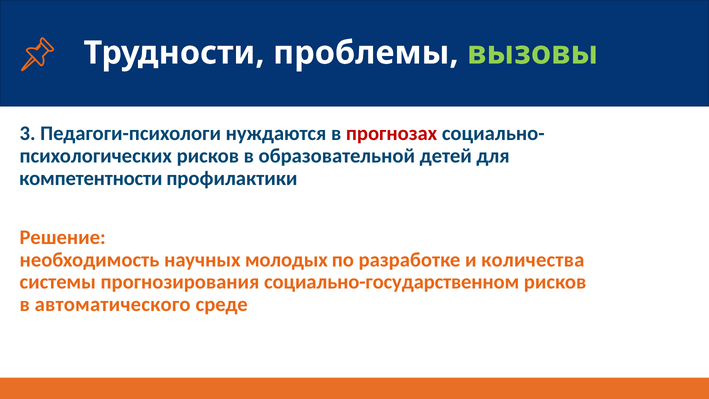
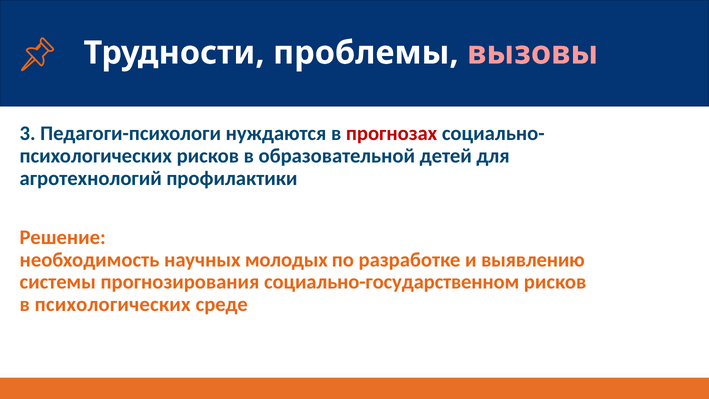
вызовы colour: light green -> pink
компетентности: компетентности -> агротехнологий
количества: количества -> выявлению
в автоматического: автоматического -> психологических
